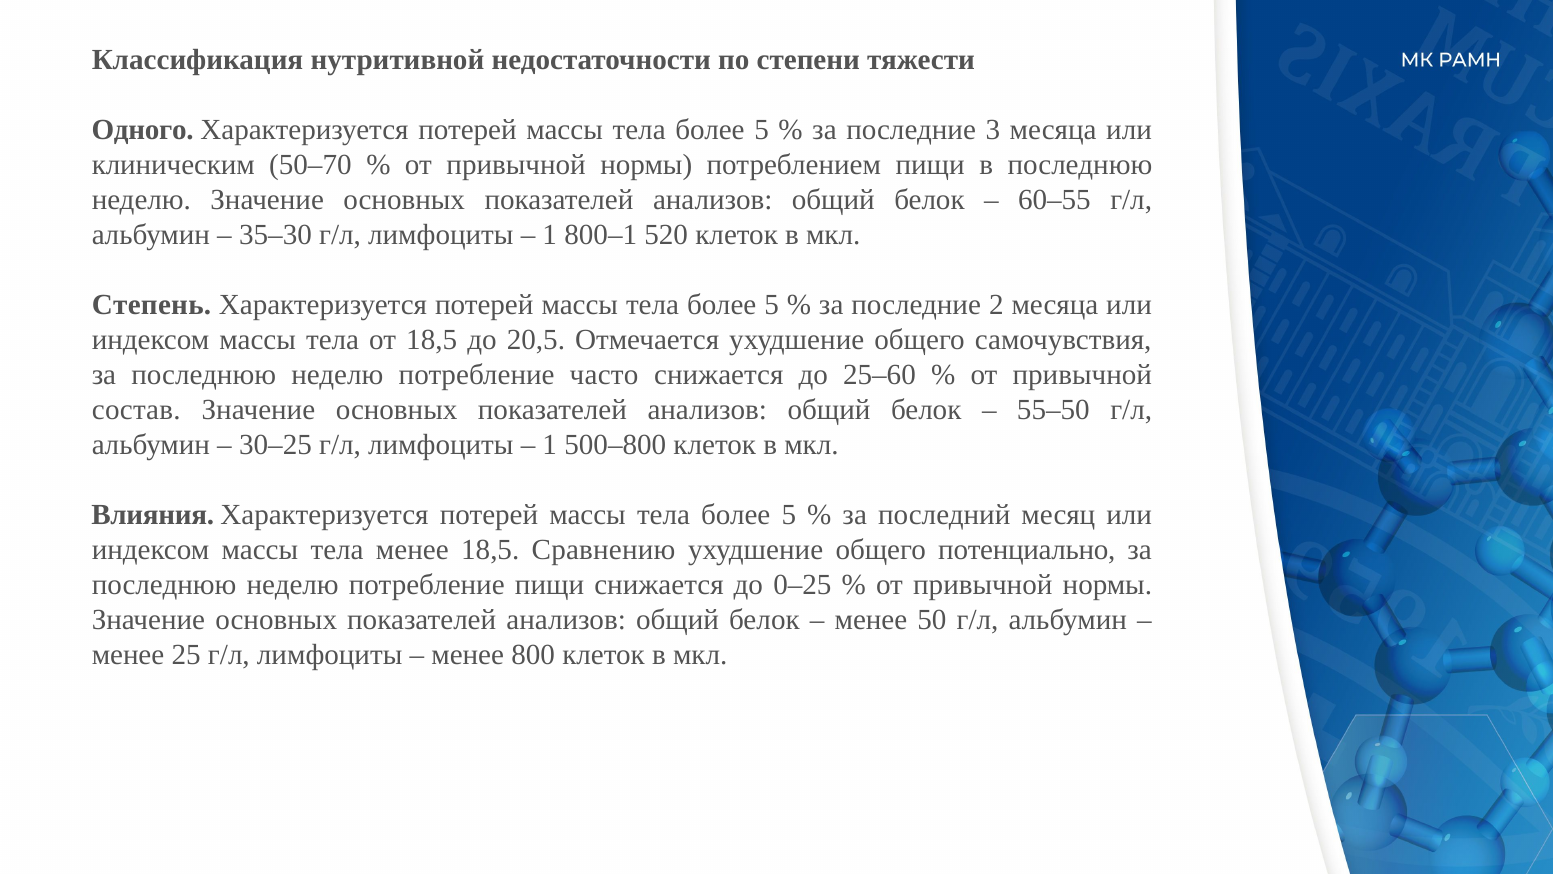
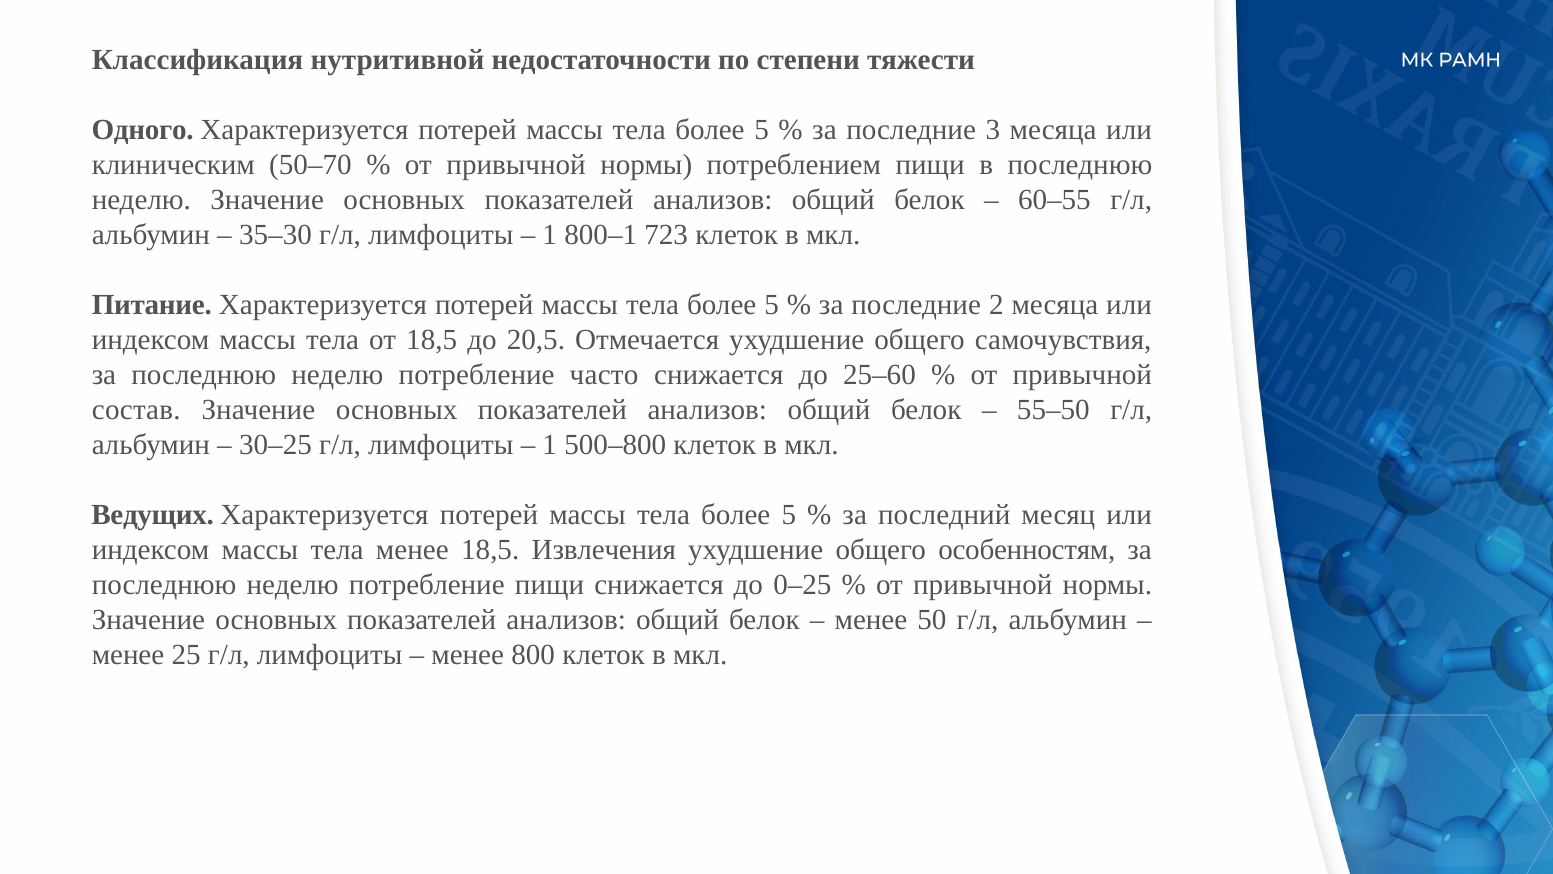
520: 520 -> 723
Степень: Степень -> Питание
Влияния: Влияния -> Ведущих
Сравнению: Сравнению -> Извлечения
потенциально: потенциально -> особенностям
